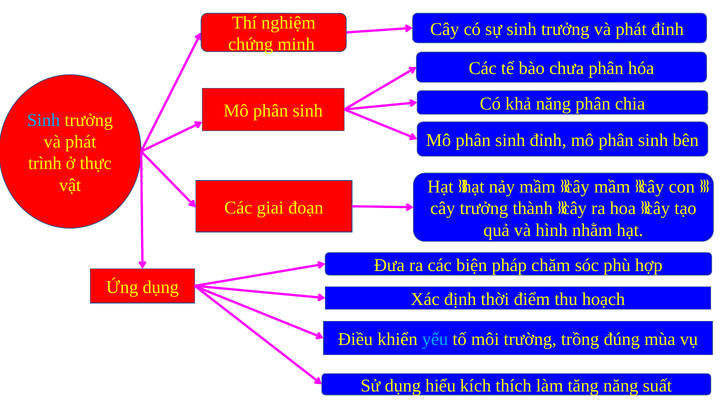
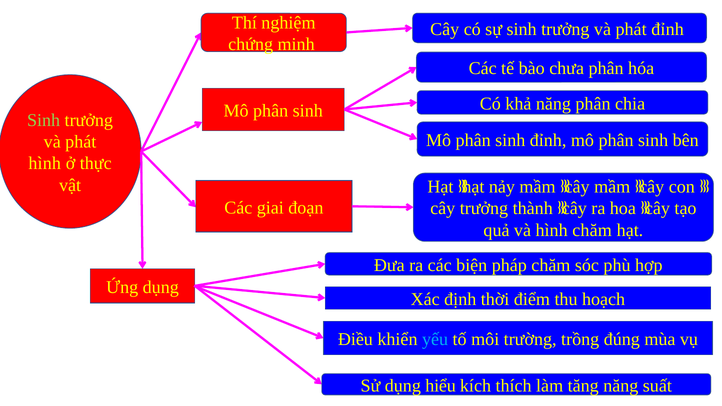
Sinh at (44, 120) colour: light blue -> light green
trình at (45, 164): trình -> hình
nhằm at (592, 230): nhằm -> chăm
